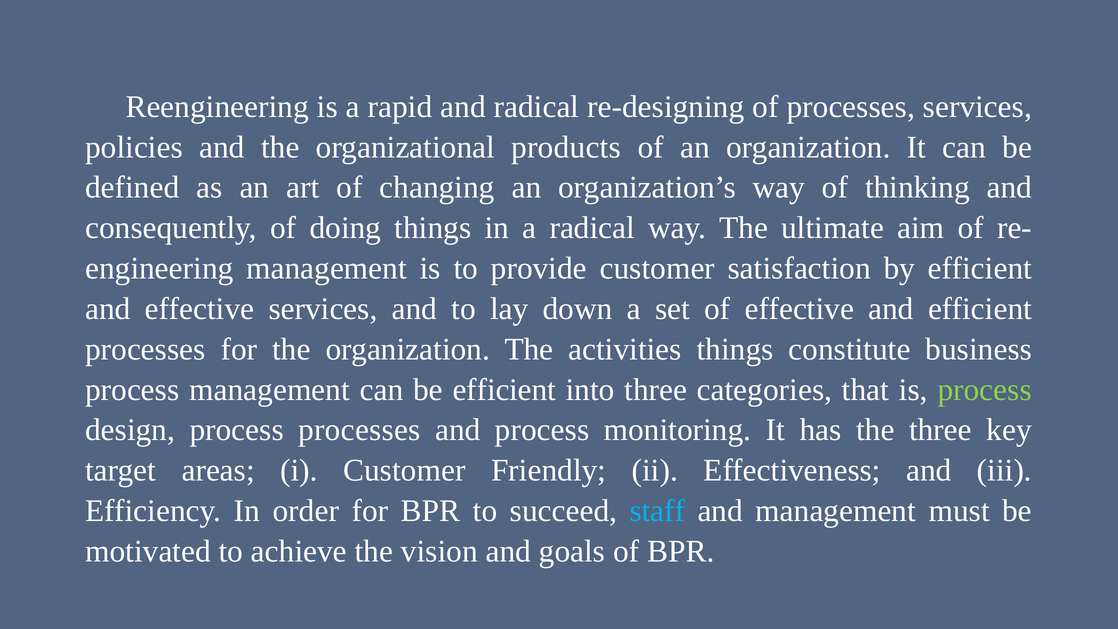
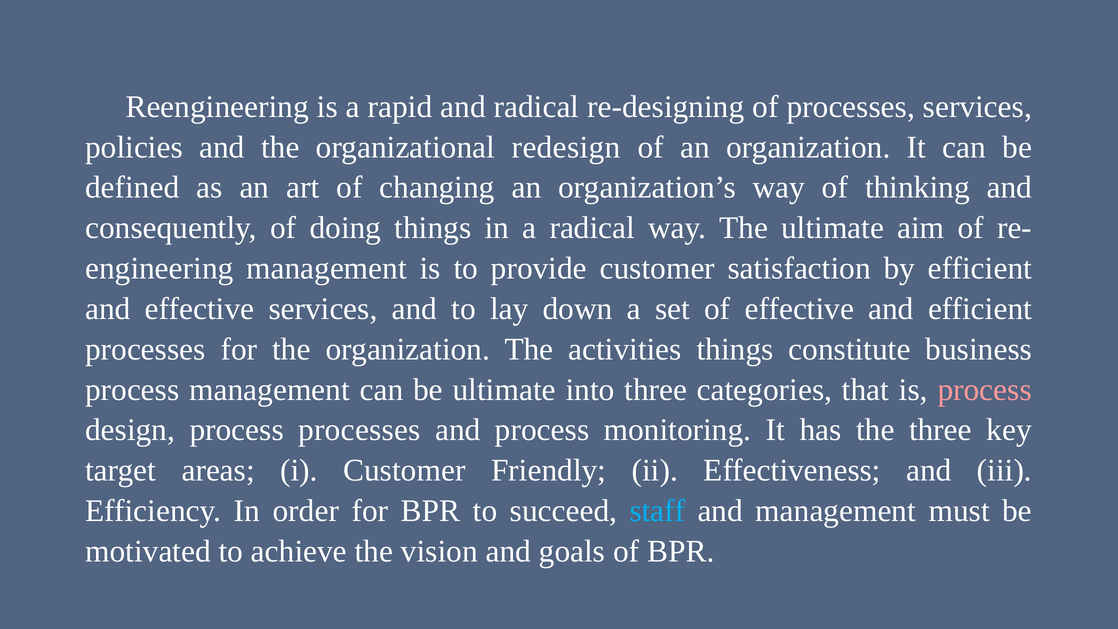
products: products -> redesign
be efficient: efficient -> ultimate
process at (985, 390) colour: light green -> pink
